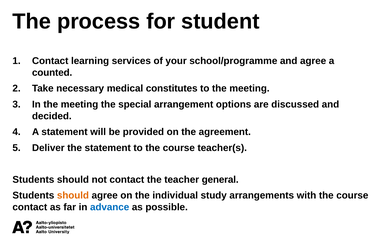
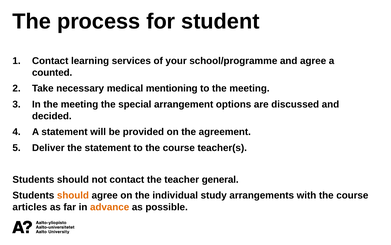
constitutes: constitutes -> mentioning
contact at (30, 207): contact -> articles
advance colour: blue -> orange
